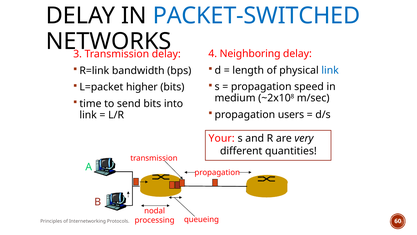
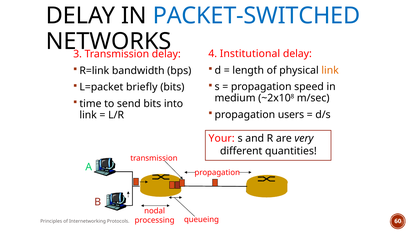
Neighboring: Neighboring -> Institutional
link at (330, 70) colour: blue -> orange
higher: higher -> briefly
